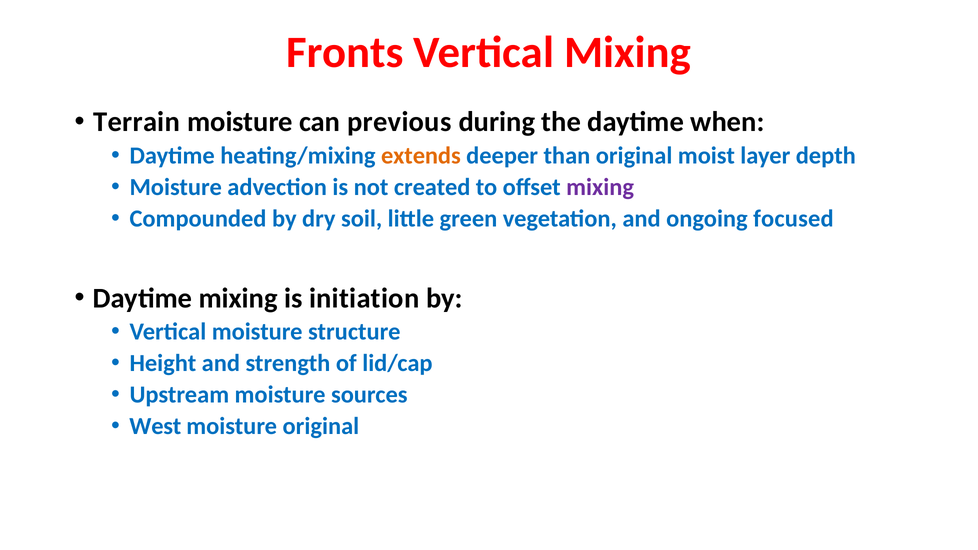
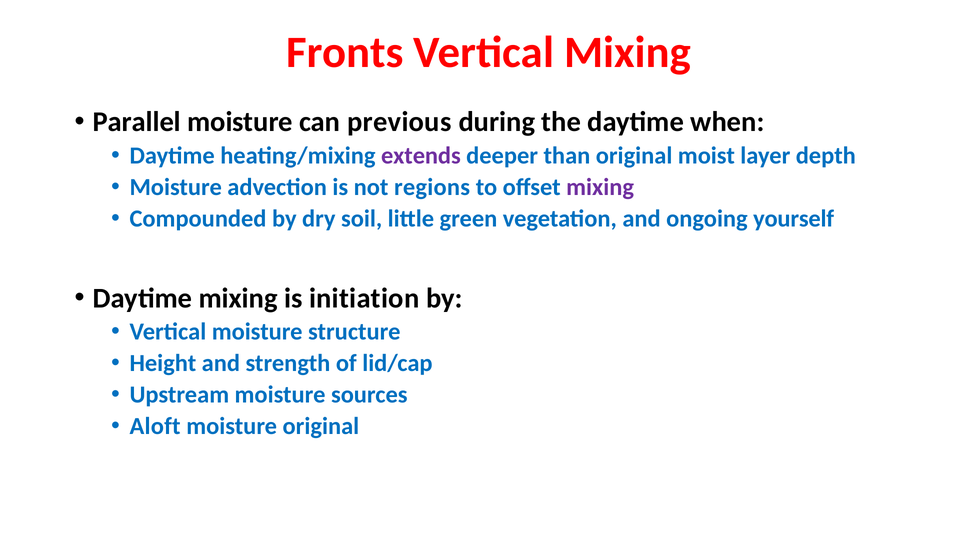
Terrain: Terrain -> Parallel
extends colour: orange -> purple
created: created -> regions
focused: focused -> yourself
West: West -> Aloft
